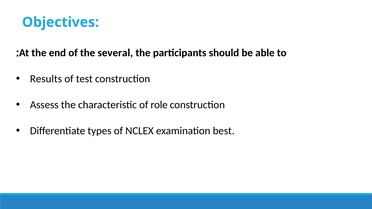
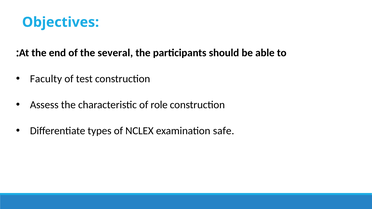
Results: Results -> Faculty
best: best -> safe
